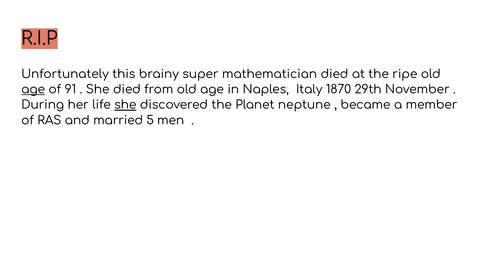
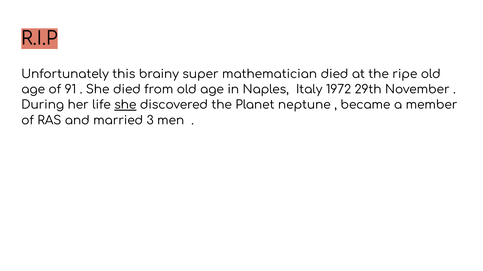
age at (33, 90) underline: present -> none
1870: 1870 -> 1972
5: 5 -> 3
